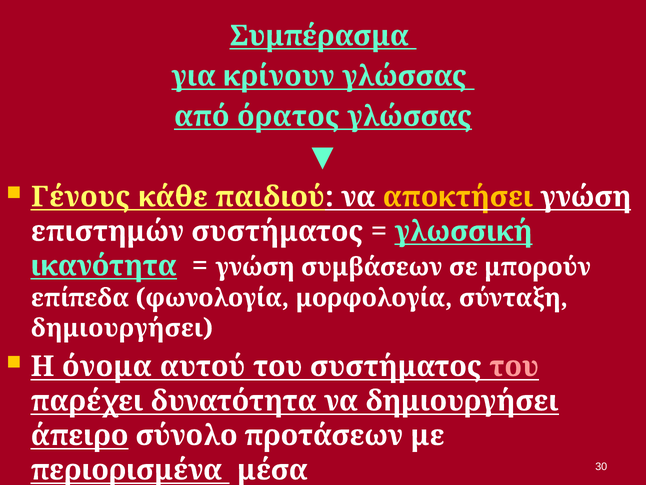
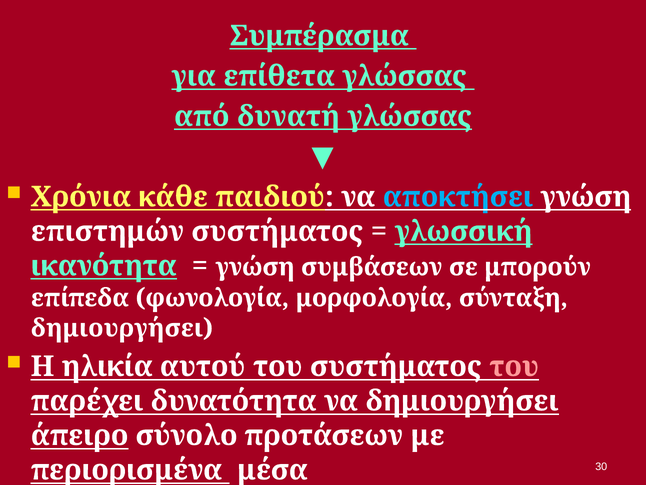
κρίνουν: κρίνουν -> επίθετα
όρατος: όρατος -> δυνατή
Γένους: Γένους -> Χρόνια
αποκτήσει colour: yellow -> light blue
όνομα: όνομα -> ηλικία
